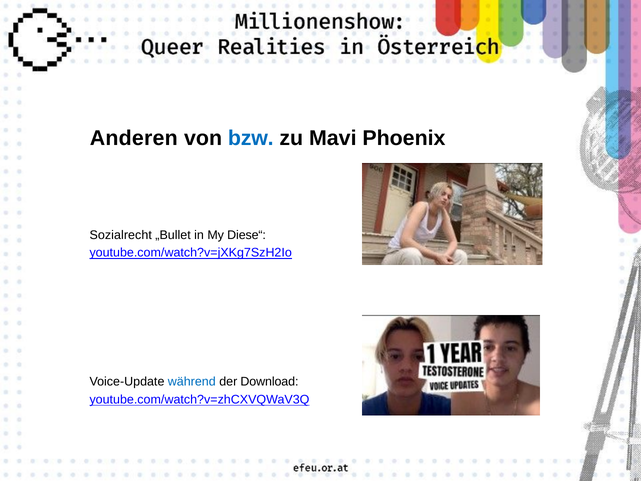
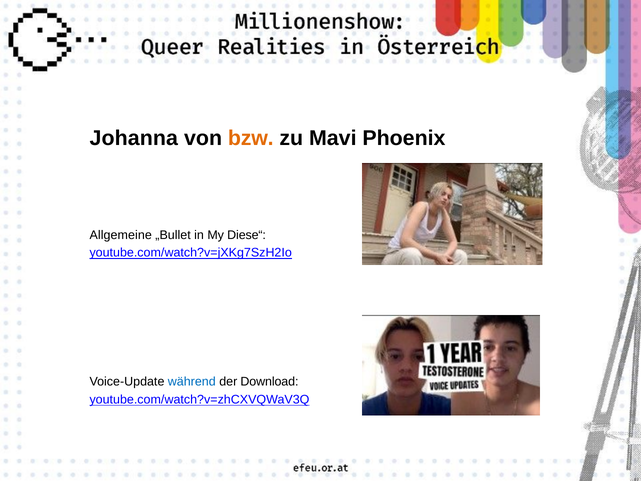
Anderen: Anderen -> Johanna
bzw colour: blue -> orange
Sozialrecht: Sozialrecht -> Allgemeine
